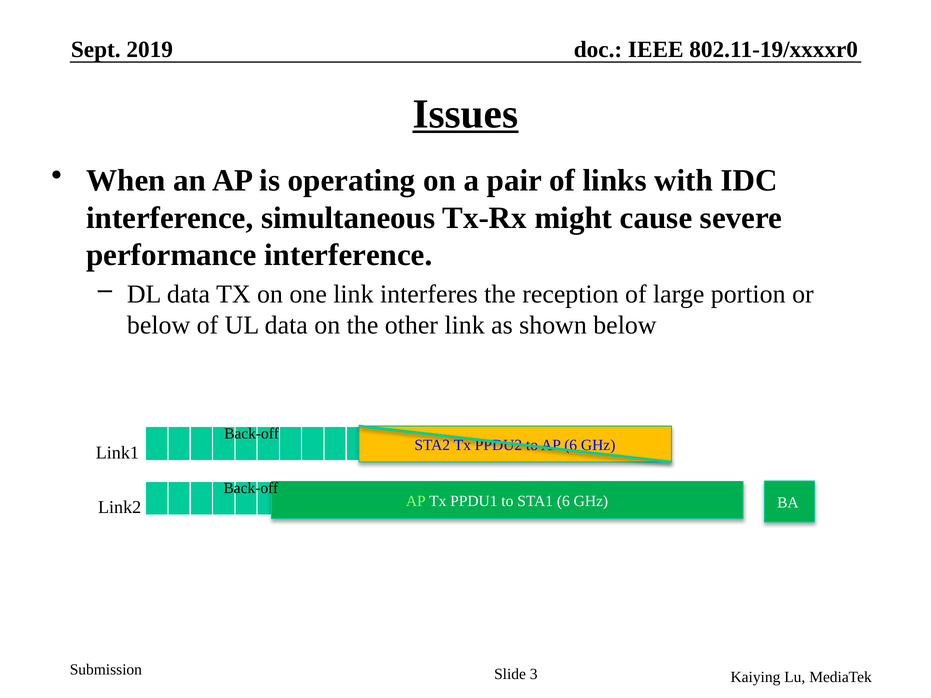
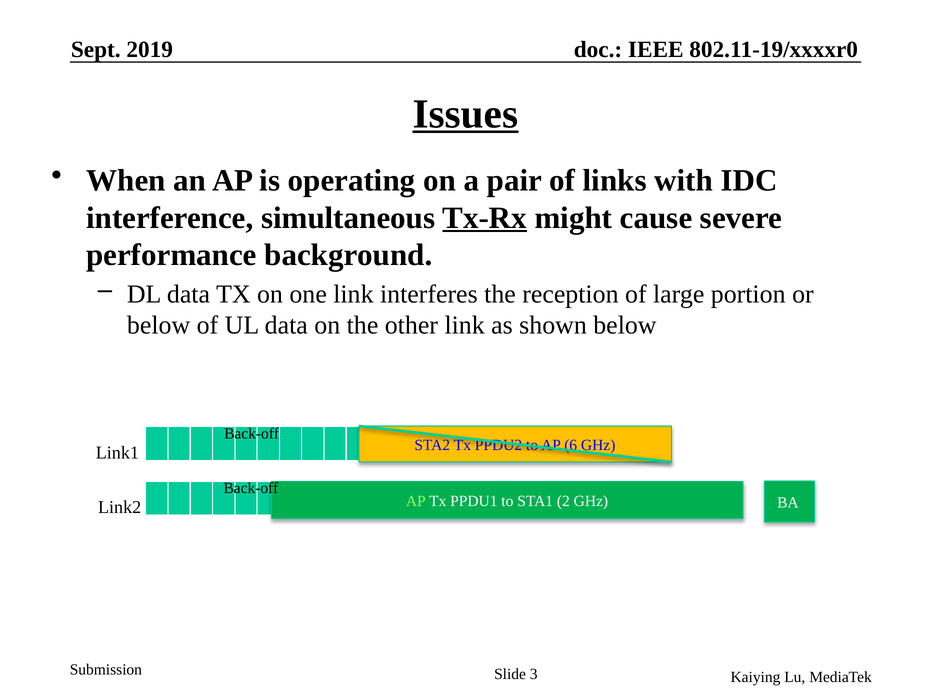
Tx-Rx underline: none -> present
performance interference: interference -> background
STA1 6: 6 -> 2
